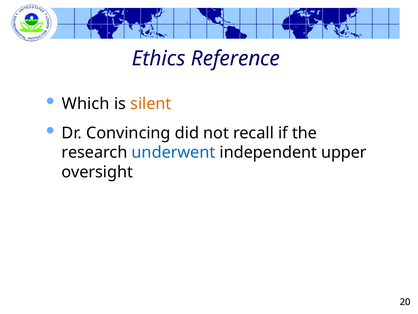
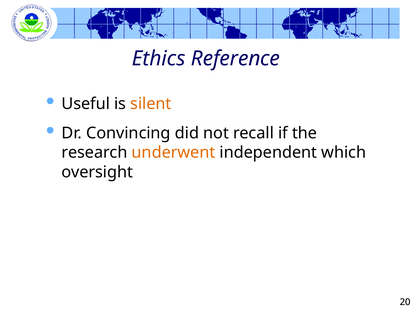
Which: Which -> Useful
underwent colour: blue -> orange
upper: upper -> which
